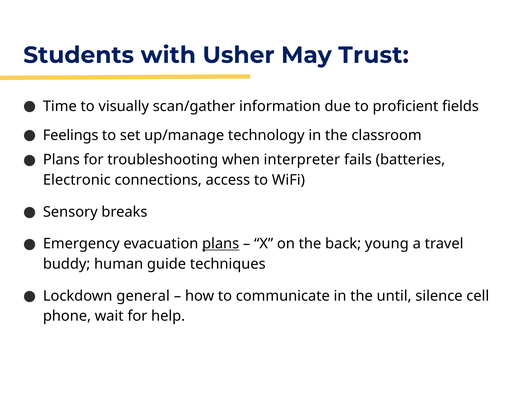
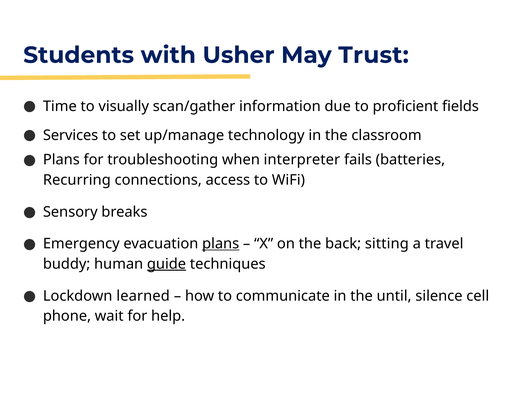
Feelings: Feelings -> Services
Electronic: Electronic -> Recurring
young: young -> sitting
guide underline: none -> present
general: general -> learned
